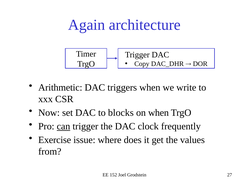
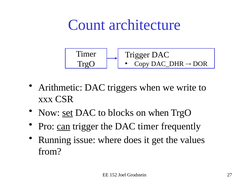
Again: Again -> Count
set underline: none -> present
DAC clock: clock -> timer
Exercise: Exercise -> Running
